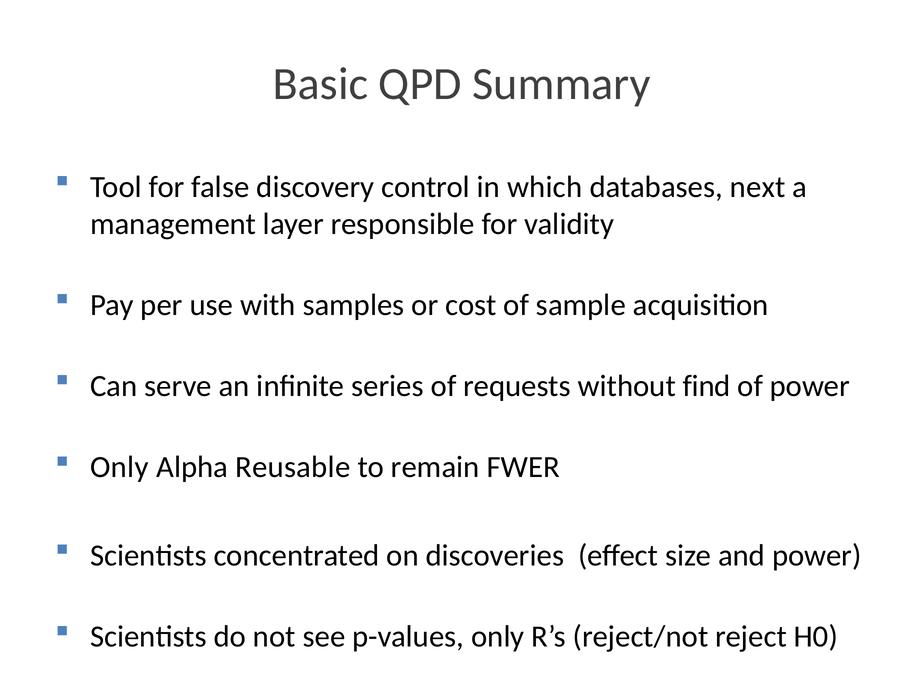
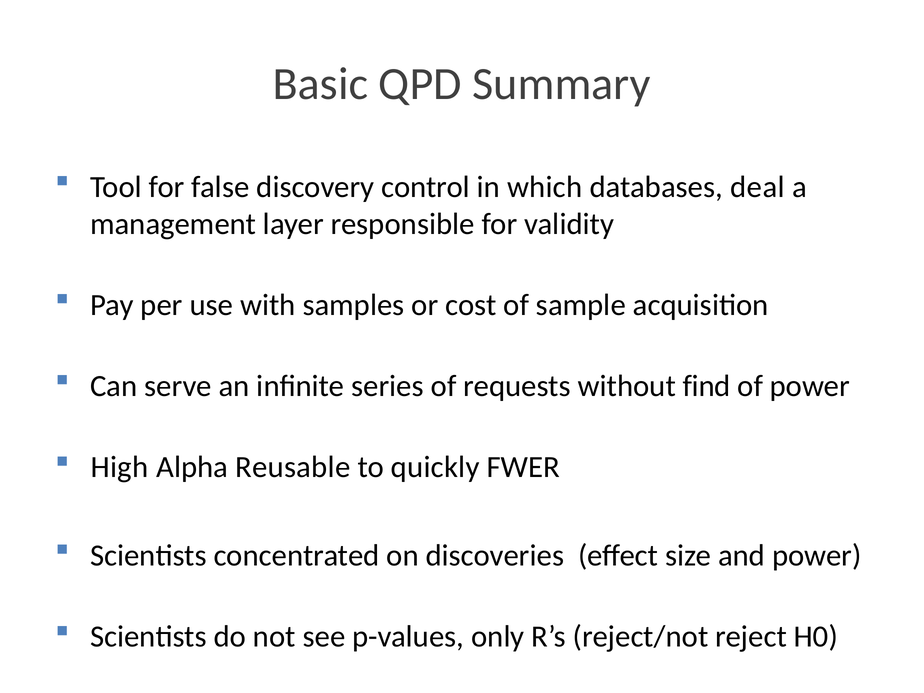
next: next -> deal
Only at (120, 467): Only -> High
remain: remain -> quickly
